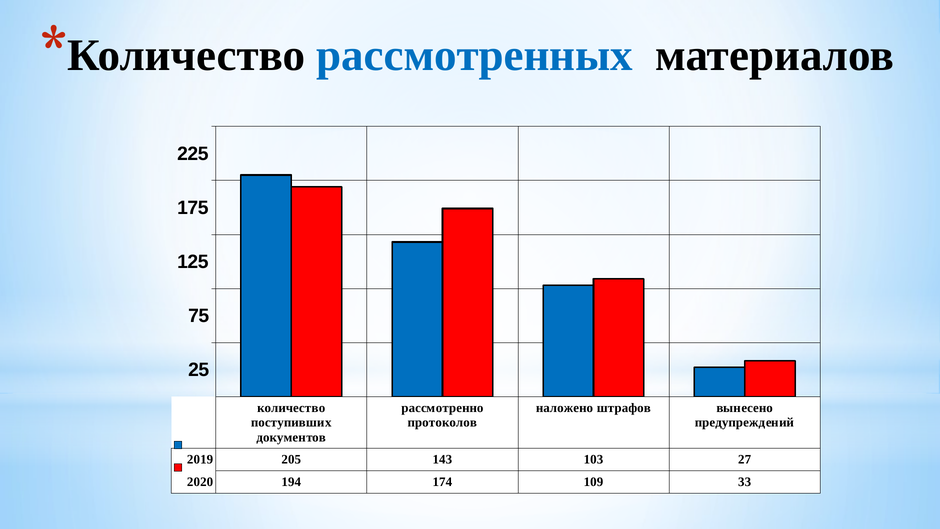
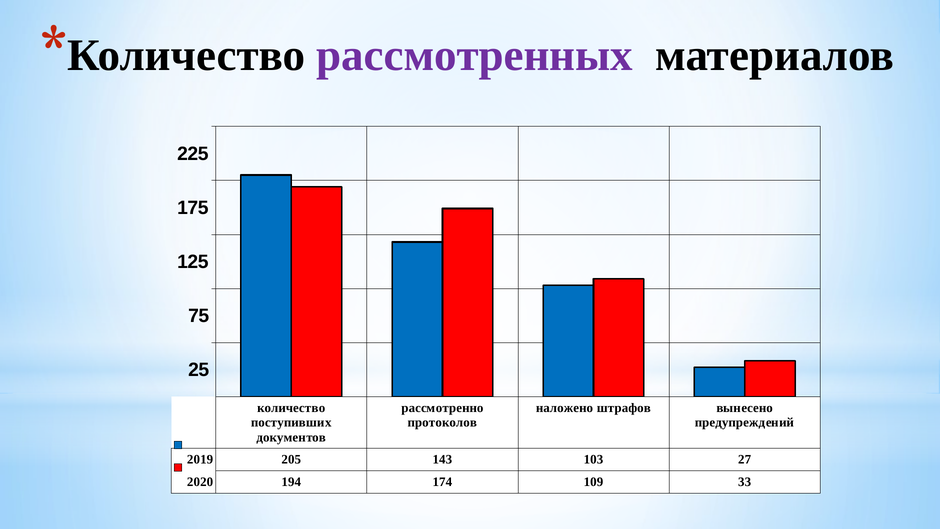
рассмотренных colour: blue -> purple
